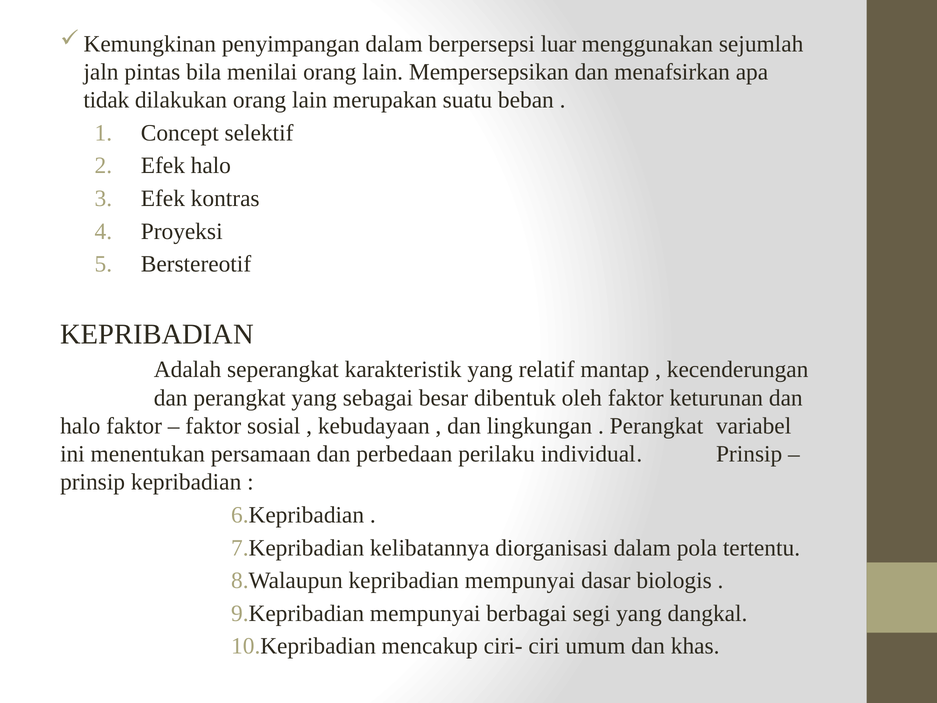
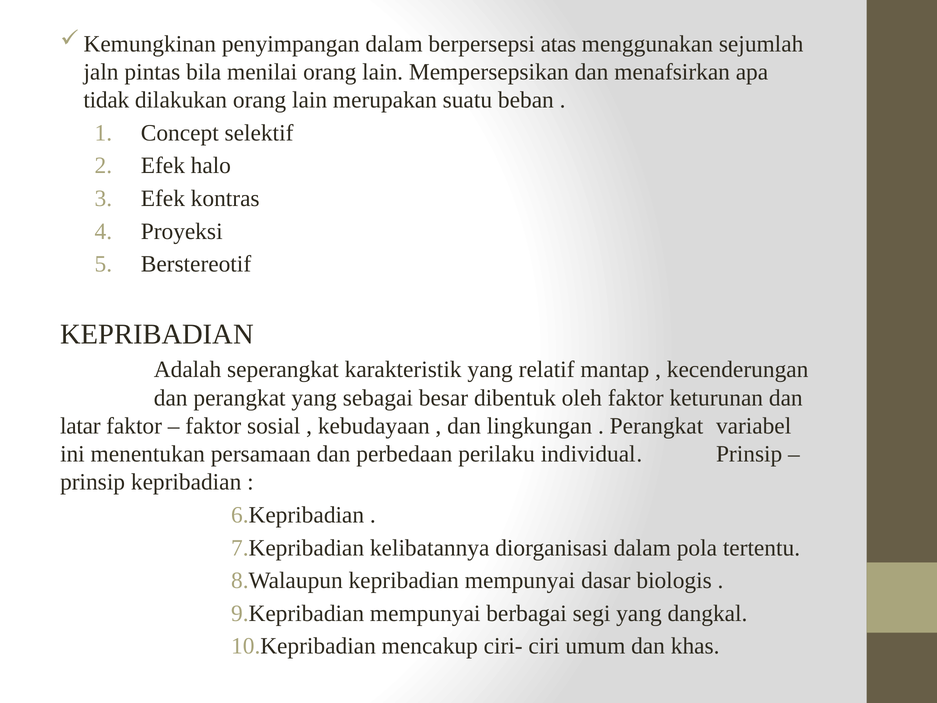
luar: luar -> atas
halo at (80, 426): halo -> latar
